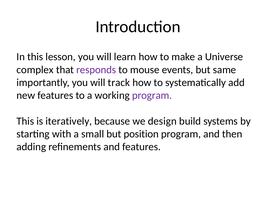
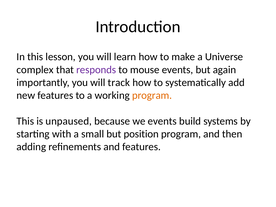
same: same -> again
program at (152, 95) colour: purple -> orange
iteratively: iteratively -> unpaused
we design: design -> events
